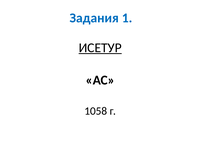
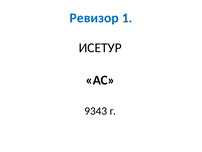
Задания: Задания -> Ревизор
ИСЕТУР underline: present -> none
1058: 1058 -> 9343
